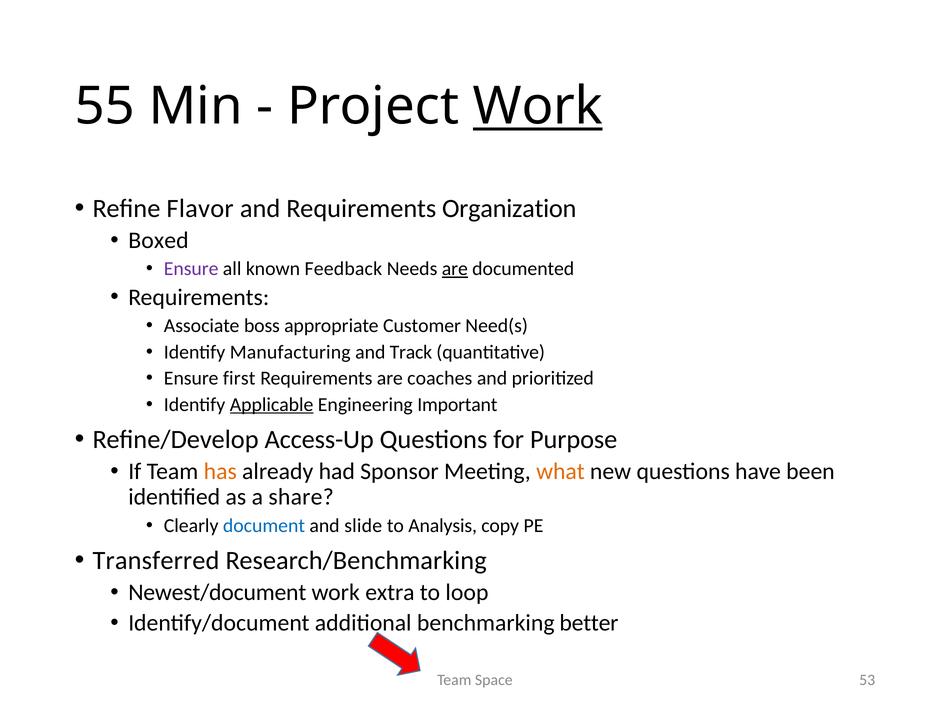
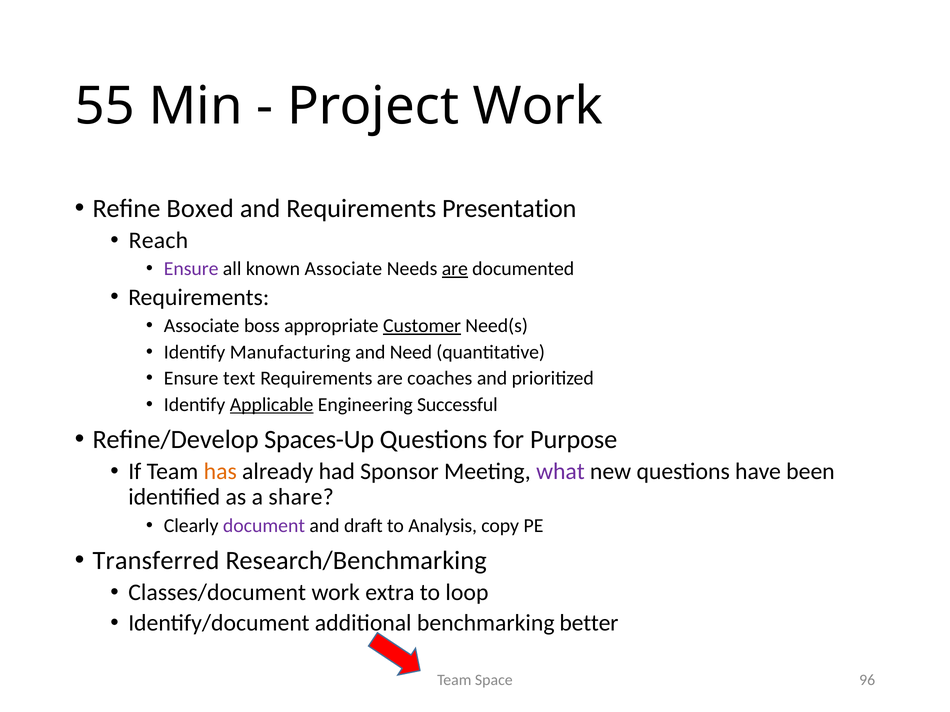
Work at (538, 106) underline: present -> none
Flavor: Flavor -> Boxed
Organization: Organization -> Presentation
Boxed: Boxed -> Reach
known Feedback: Feedback -> Associate
Customer underline: none -> present
Track: Track -> Need
first: first -> text
Important: Important -> Successful
Access-Up: Access-Up -> Spaces-Up
what colour: orange -> purple
document colour: blue -> purple
slide: slide -> draft
Newest/document: Newest/document -> Classes/document
53: 53 -> 96
